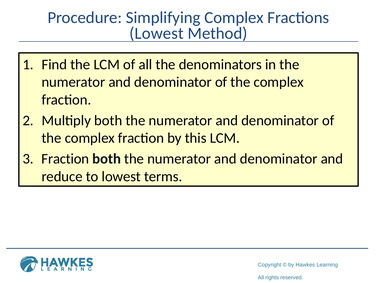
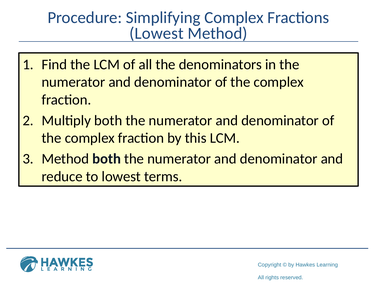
Fraction at (65, 159): Fraction -> Method
